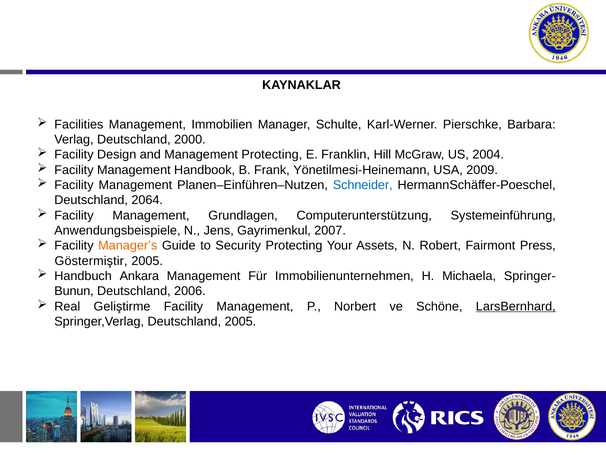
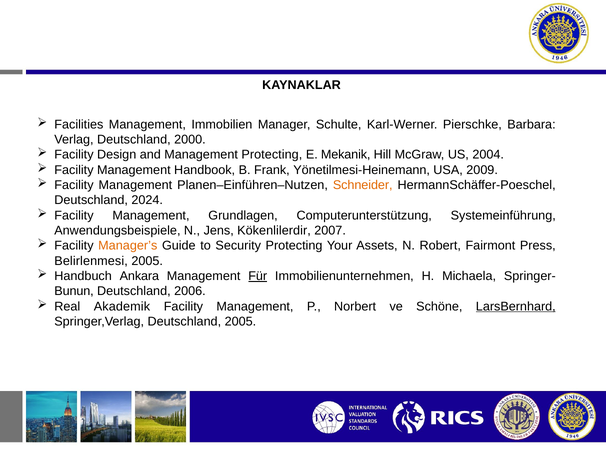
Franklin: Franklin -> Mekanik
Schneider colour: blue -> orange
2064: 2064 -> 2024
Gayrimenkul: Gayrimenkul -> Kökenlilerdir
Göstermiştir: Göstermiştir -> Belirlenmesi
Für underline: none -> present
Geliştirme: Geliştirme -> Akademik
